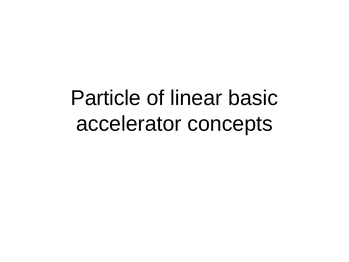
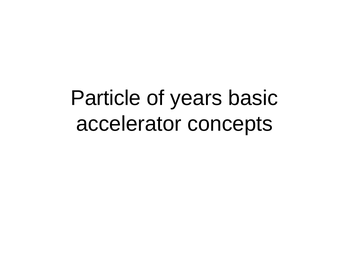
linear: linear -> years
